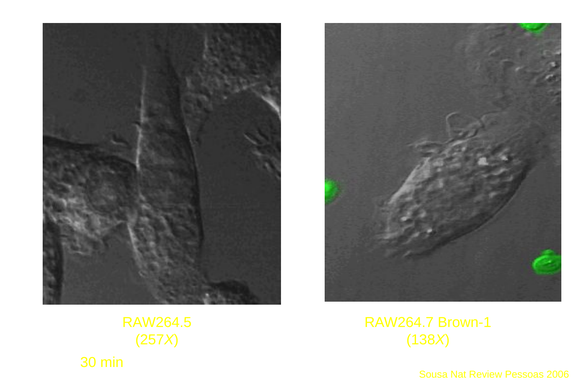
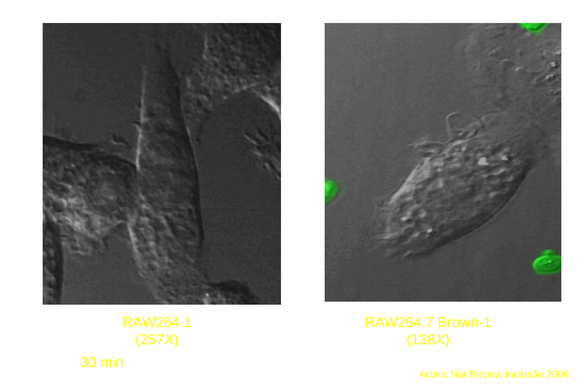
RAW264.5: RAW264.5 -> RAW264.1
Sousa: Sousa -> Actinic
Pessoas: Pessoas -> Inclusão
